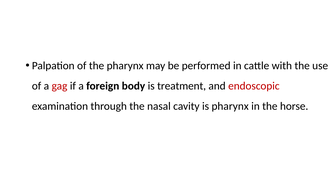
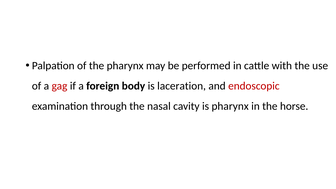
treatment: treatment -> laceration
